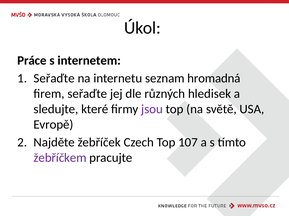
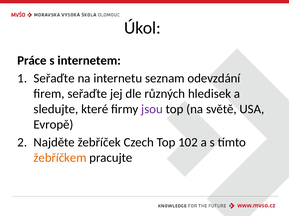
hromadná: hromadná -> odevzdání
107: 107 -> 102
žebříčkem colour: purple -> orange
